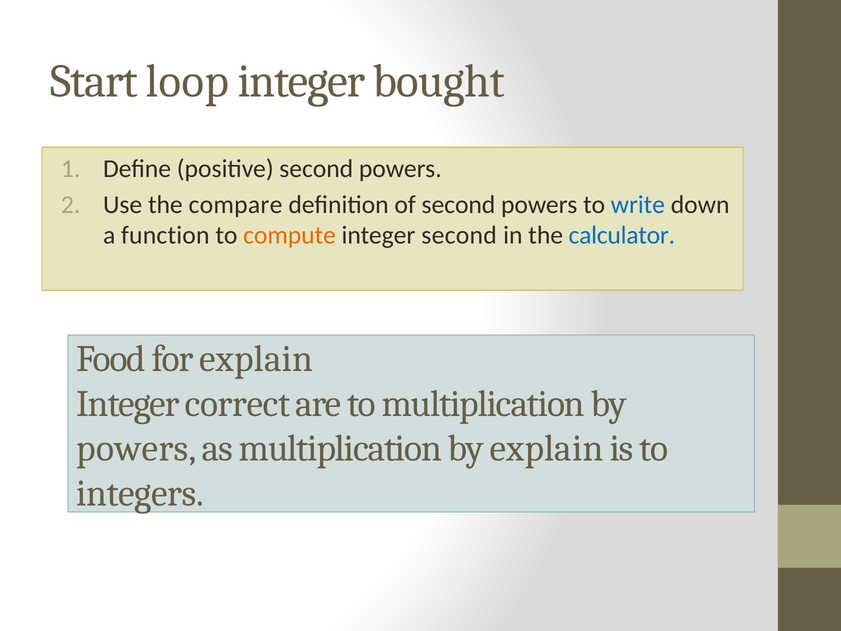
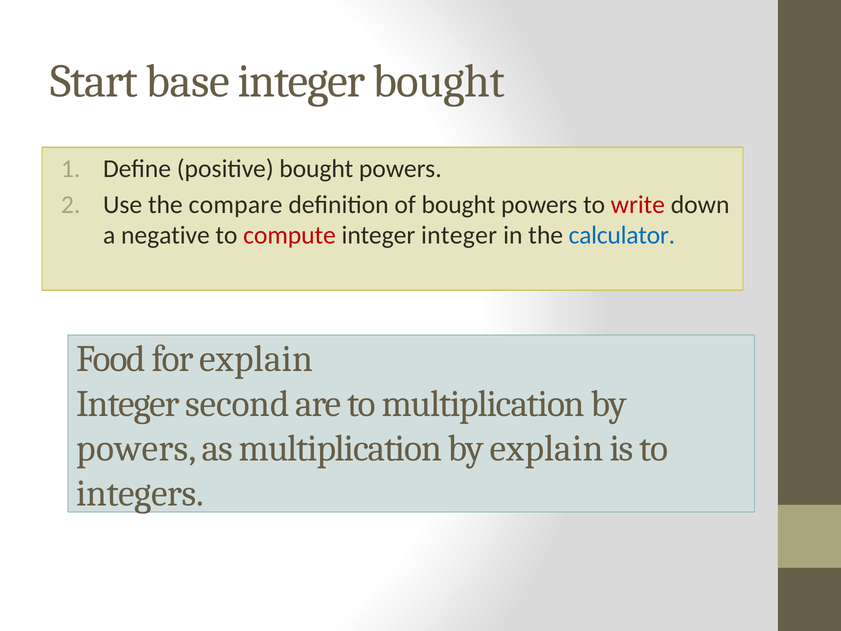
loop: loop -> base
positive second: second -> bought
of second: second -> bought
write colour: blue -> red
function: function -> negative
compute colour: orange -> red
integer second: second -> integer
correct: correct -> second
